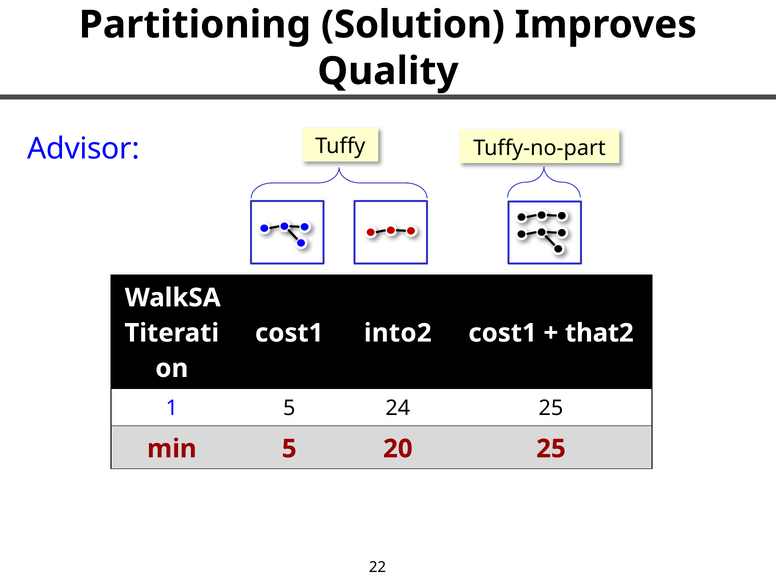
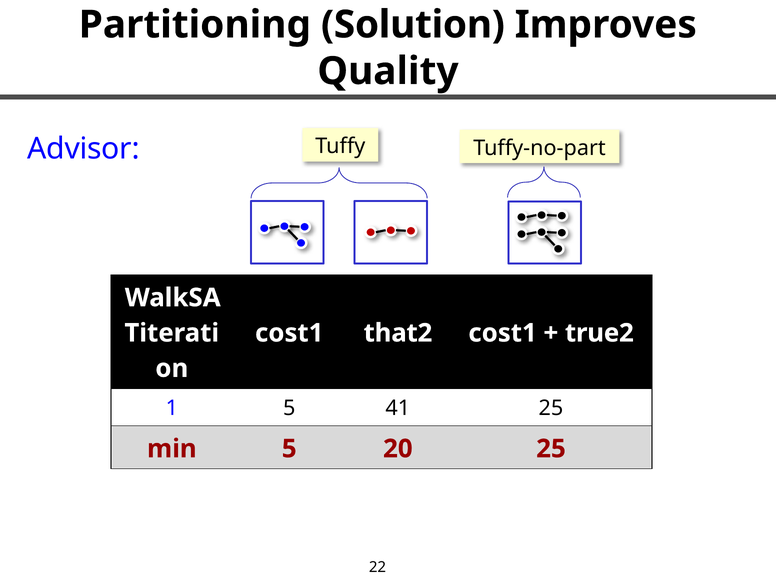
into2: into2 -> that2
that2: that2 -> true2
24: 24 -> 41
